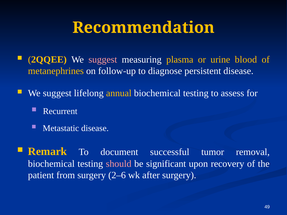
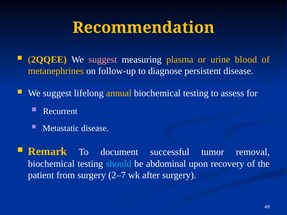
should colour: pink -> light blue
significant: significant -> abdominal
2–6: 2–6 -> 2–7
